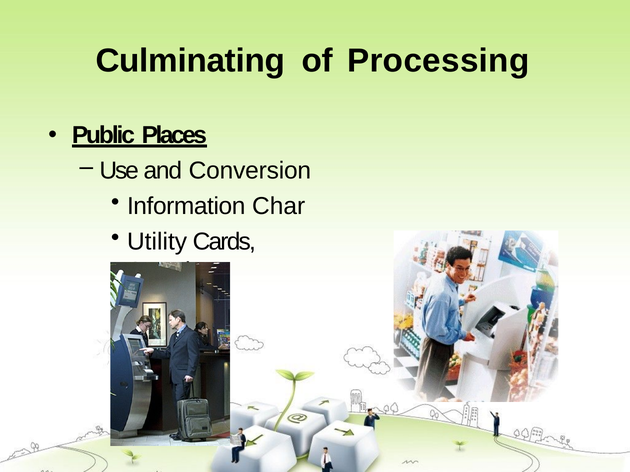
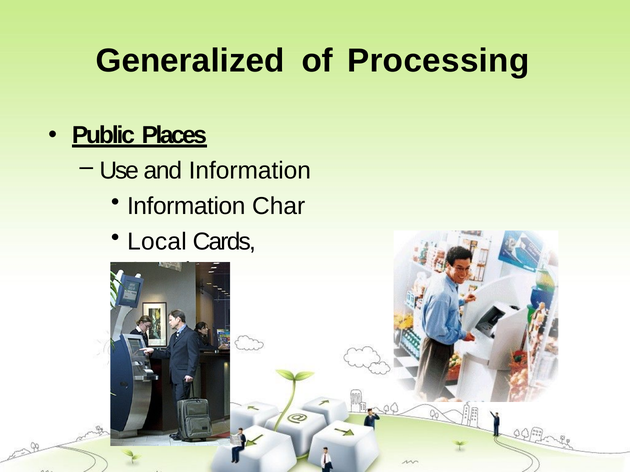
Culminating: Culminating -> Generalized
and Conversion: Conversion -> Information
Utility: Utility -> Local
